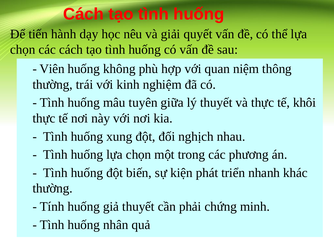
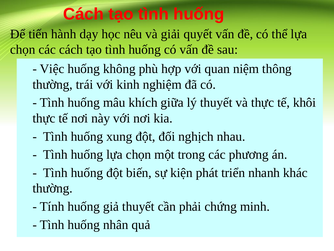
Viên: Viên -> Việc
tuyên: tuyên -> khích
